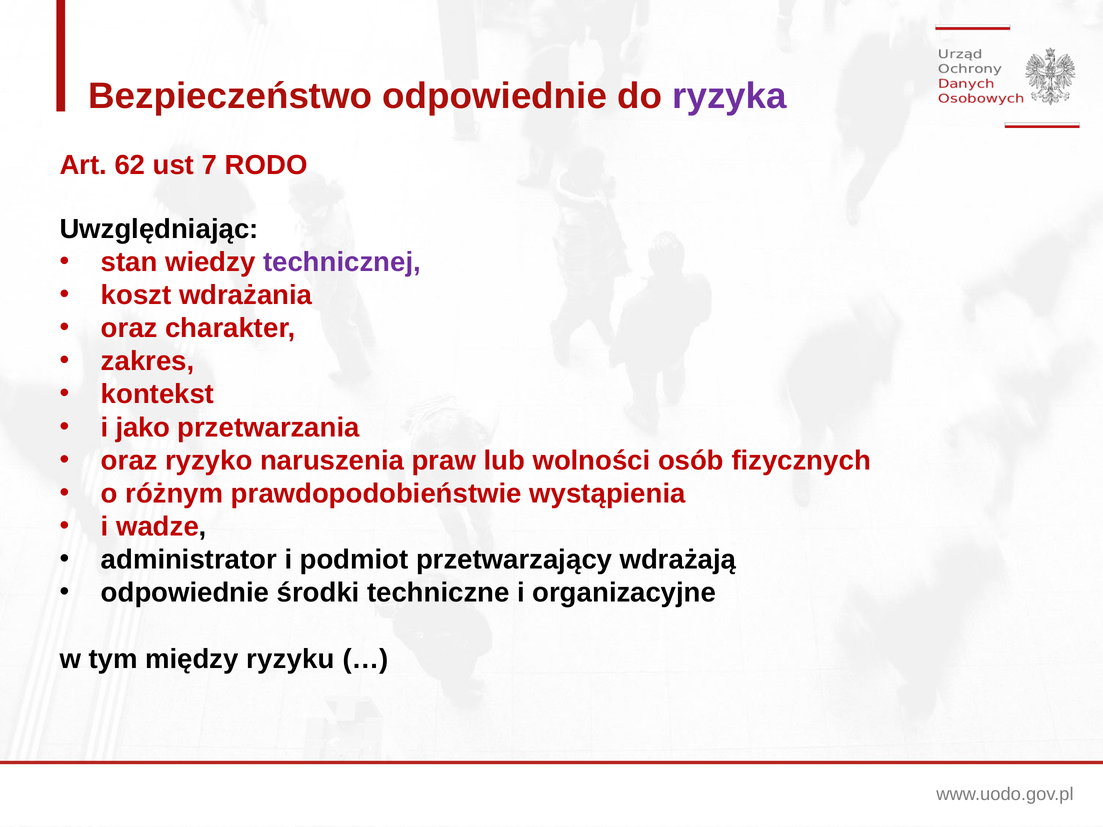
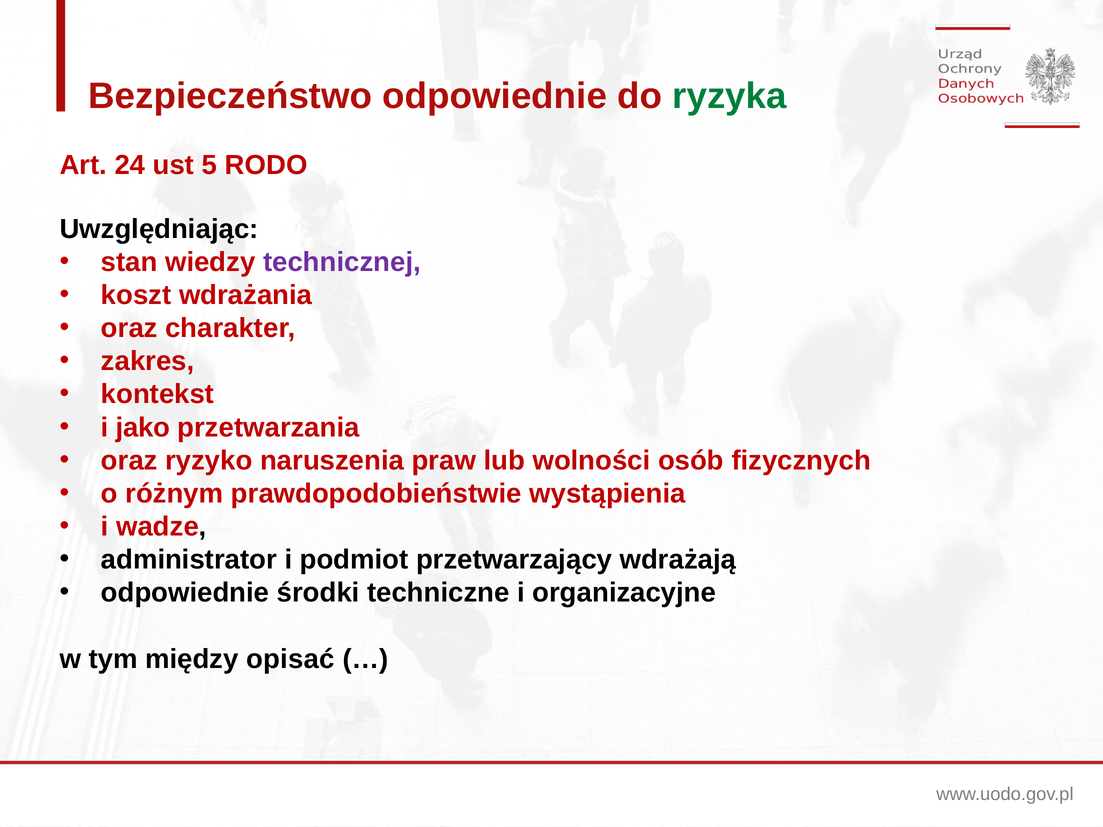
ryzyka colour: purple -> green
62: 62 -> 24
7: 7 -> 5
ryzyku: ryzyku -> opisać
